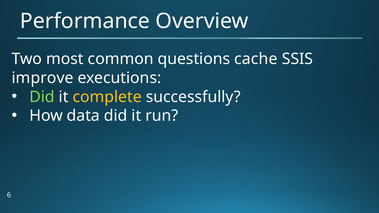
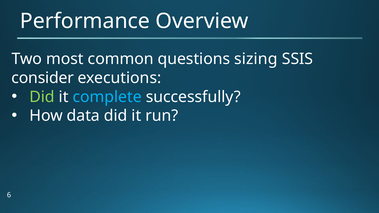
cache: cache -> sizing
improve: improve -> consider
complete colour: yellow -> light blue
